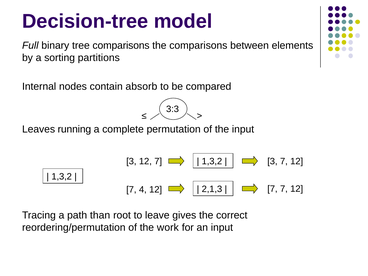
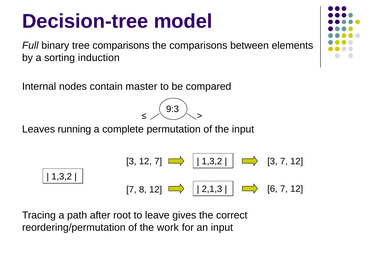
partitions: partitions -> induction
absorb: absorb -> master
3:3: 3:3 -> 9:3
7 at (272, 189): 7 -> 6
4: 4 -> 8
than: than -> after
